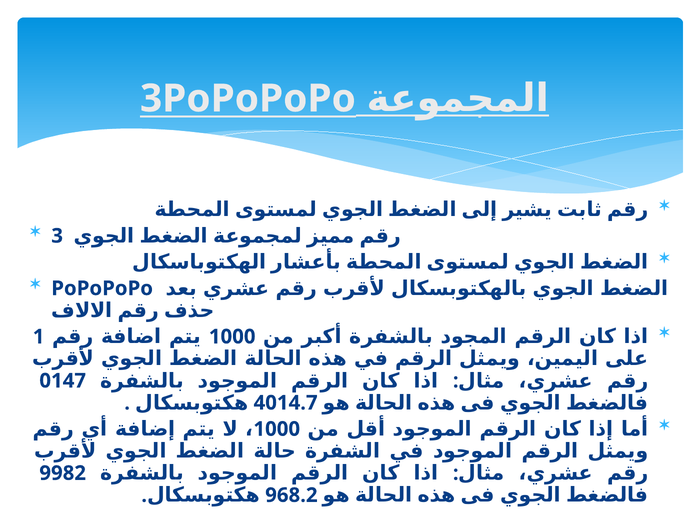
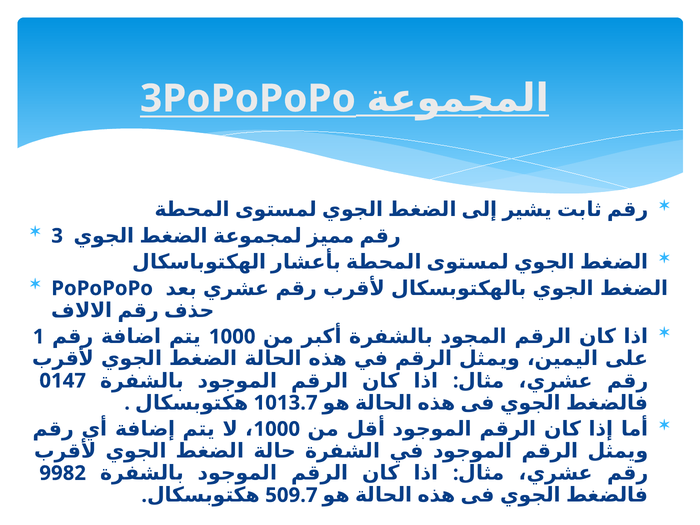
4014.7: 4014.7 -> 1013.7
968.2: 968.2 -> 509.7
